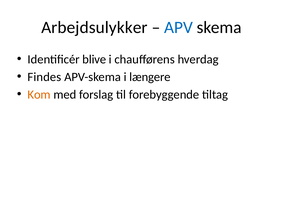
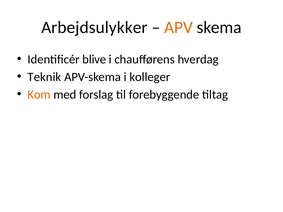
APV colour: blue -> orange
Findes: Findes -> Teknik
længere: længere -> kolleger
